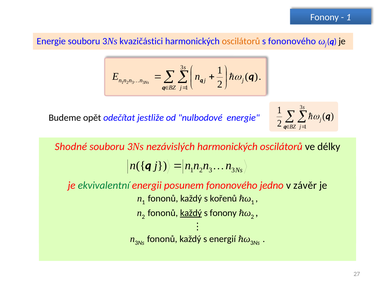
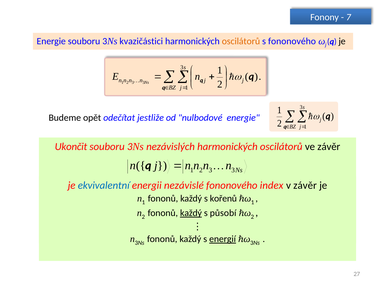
1 at (349, 17): 1 -> 7
Shodné: Shodné -> Ukončit
ve délky: délky -> závěr
ekvivalentní colour: green -> blue
posunem: posunem -> nezávislé
jedno: jedno -> index
s fonony: fonony -> působí
energií underline: none -> present
